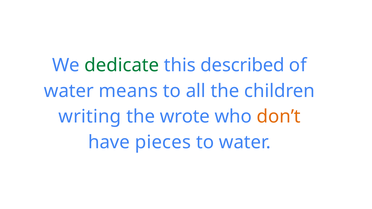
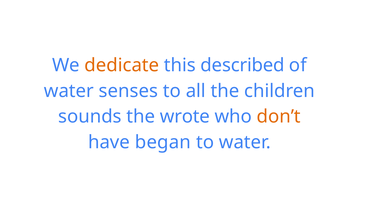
dedicate colour: green -> orange
means: means -> senses
writing: writing -> sounds
pieces: pieces -> began
